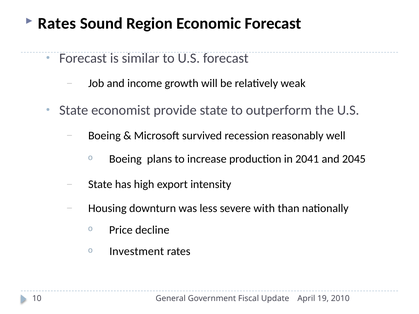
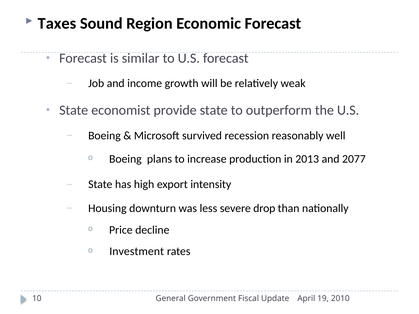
Rates at (57, 23): Rates -> Taxes
2041: 2041 -> 2013
2045: 2045 -> 2077
with: with -> drop
